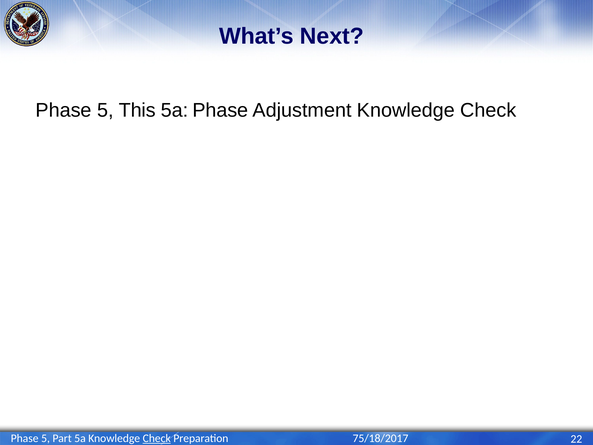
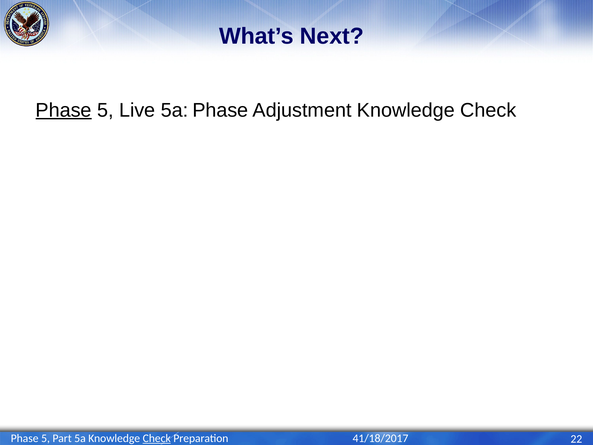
Phase at (64, 110) underline: none -> present
This: This -> Live
75/18/2017: 75/18/2017 -> 41/18/2017
